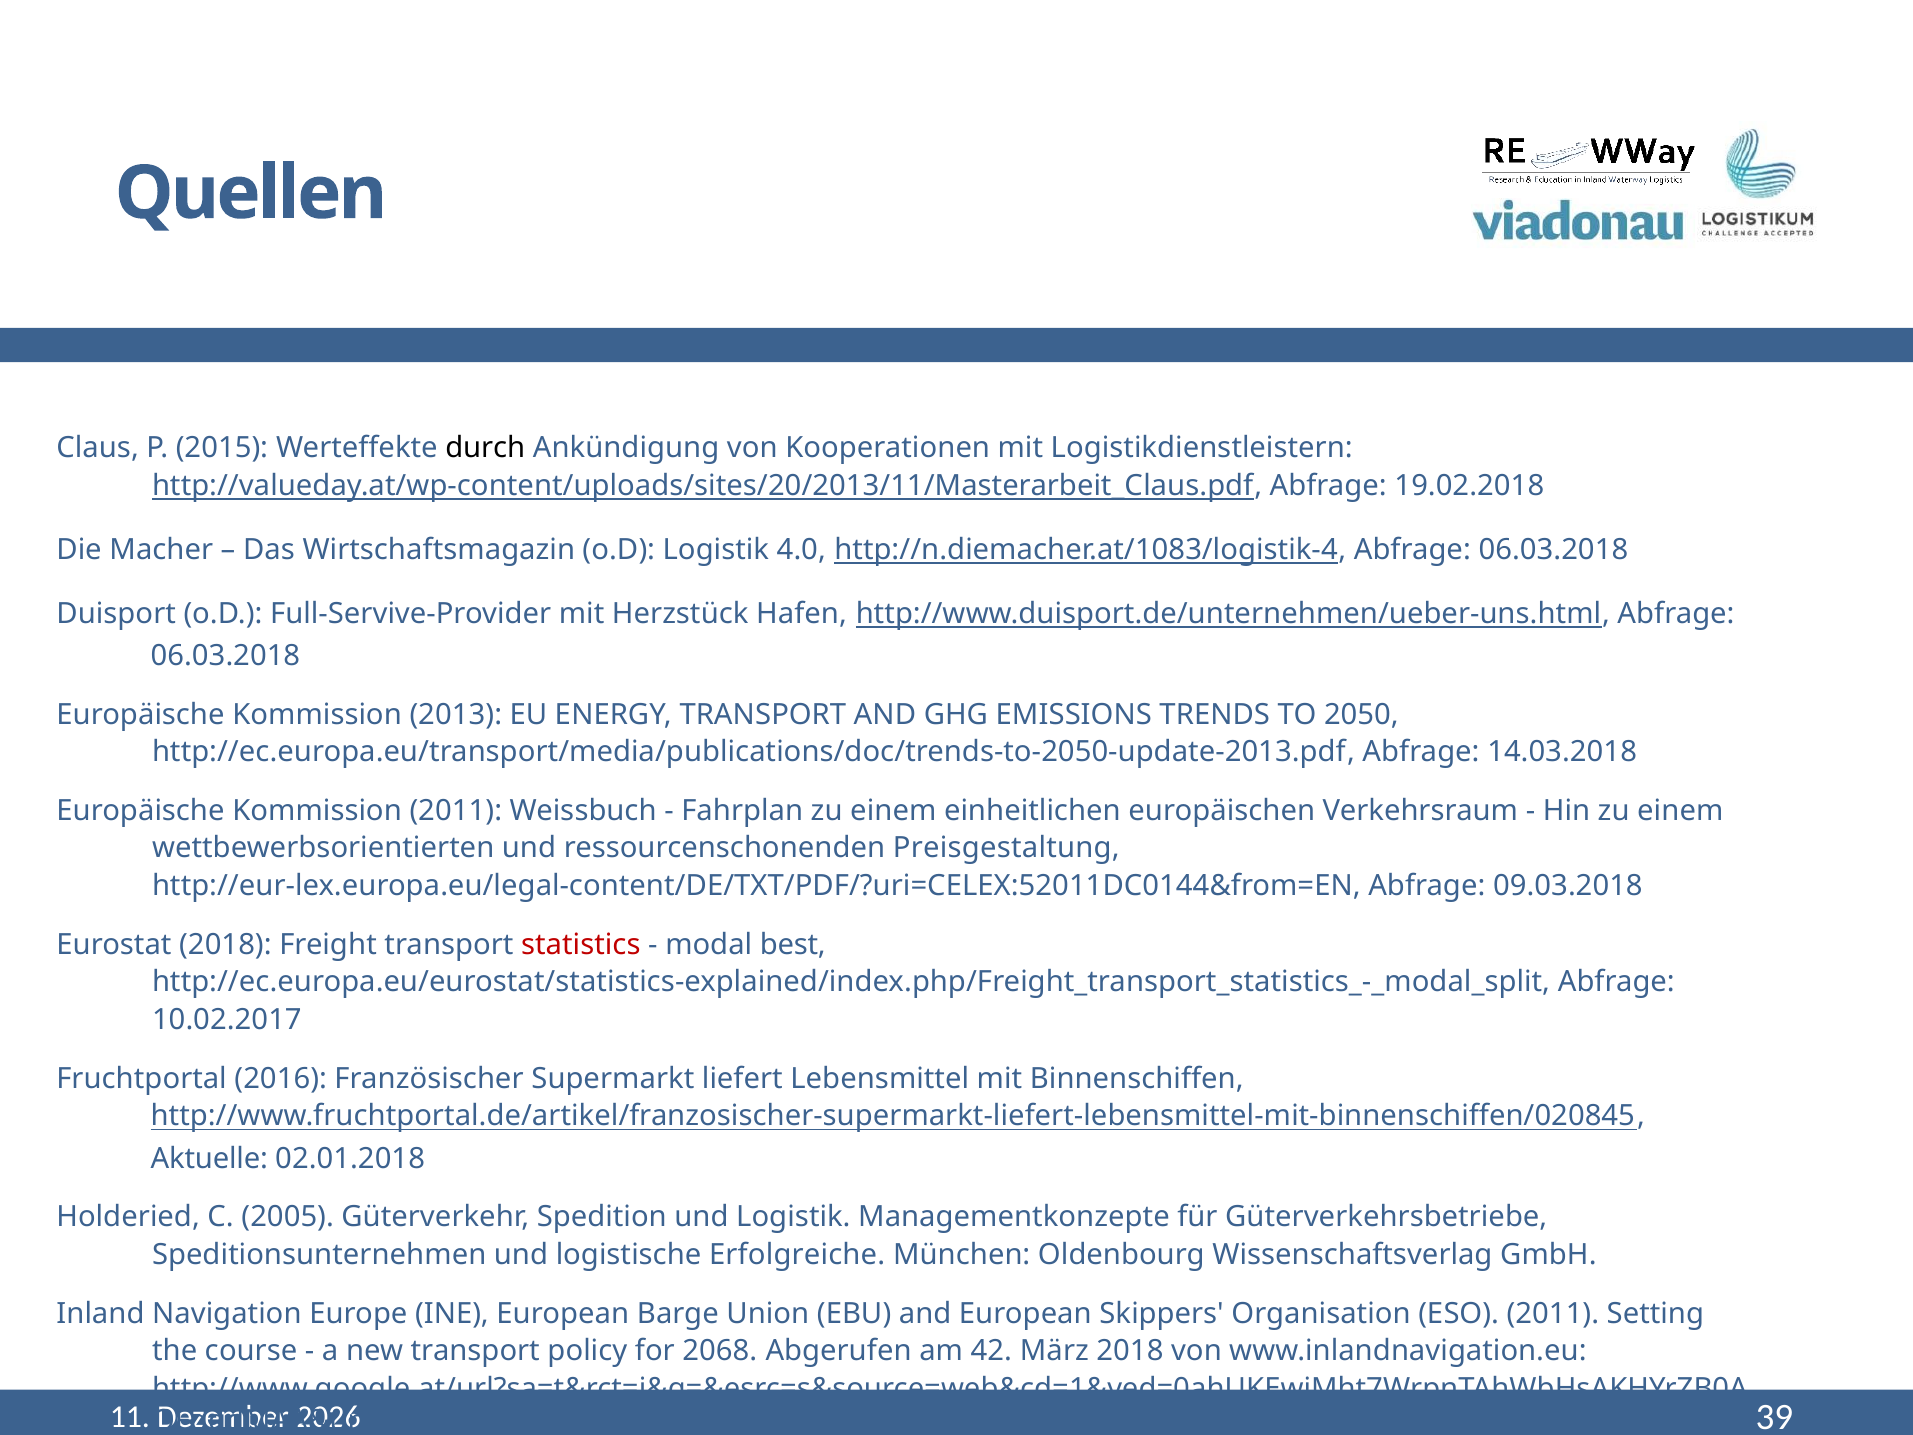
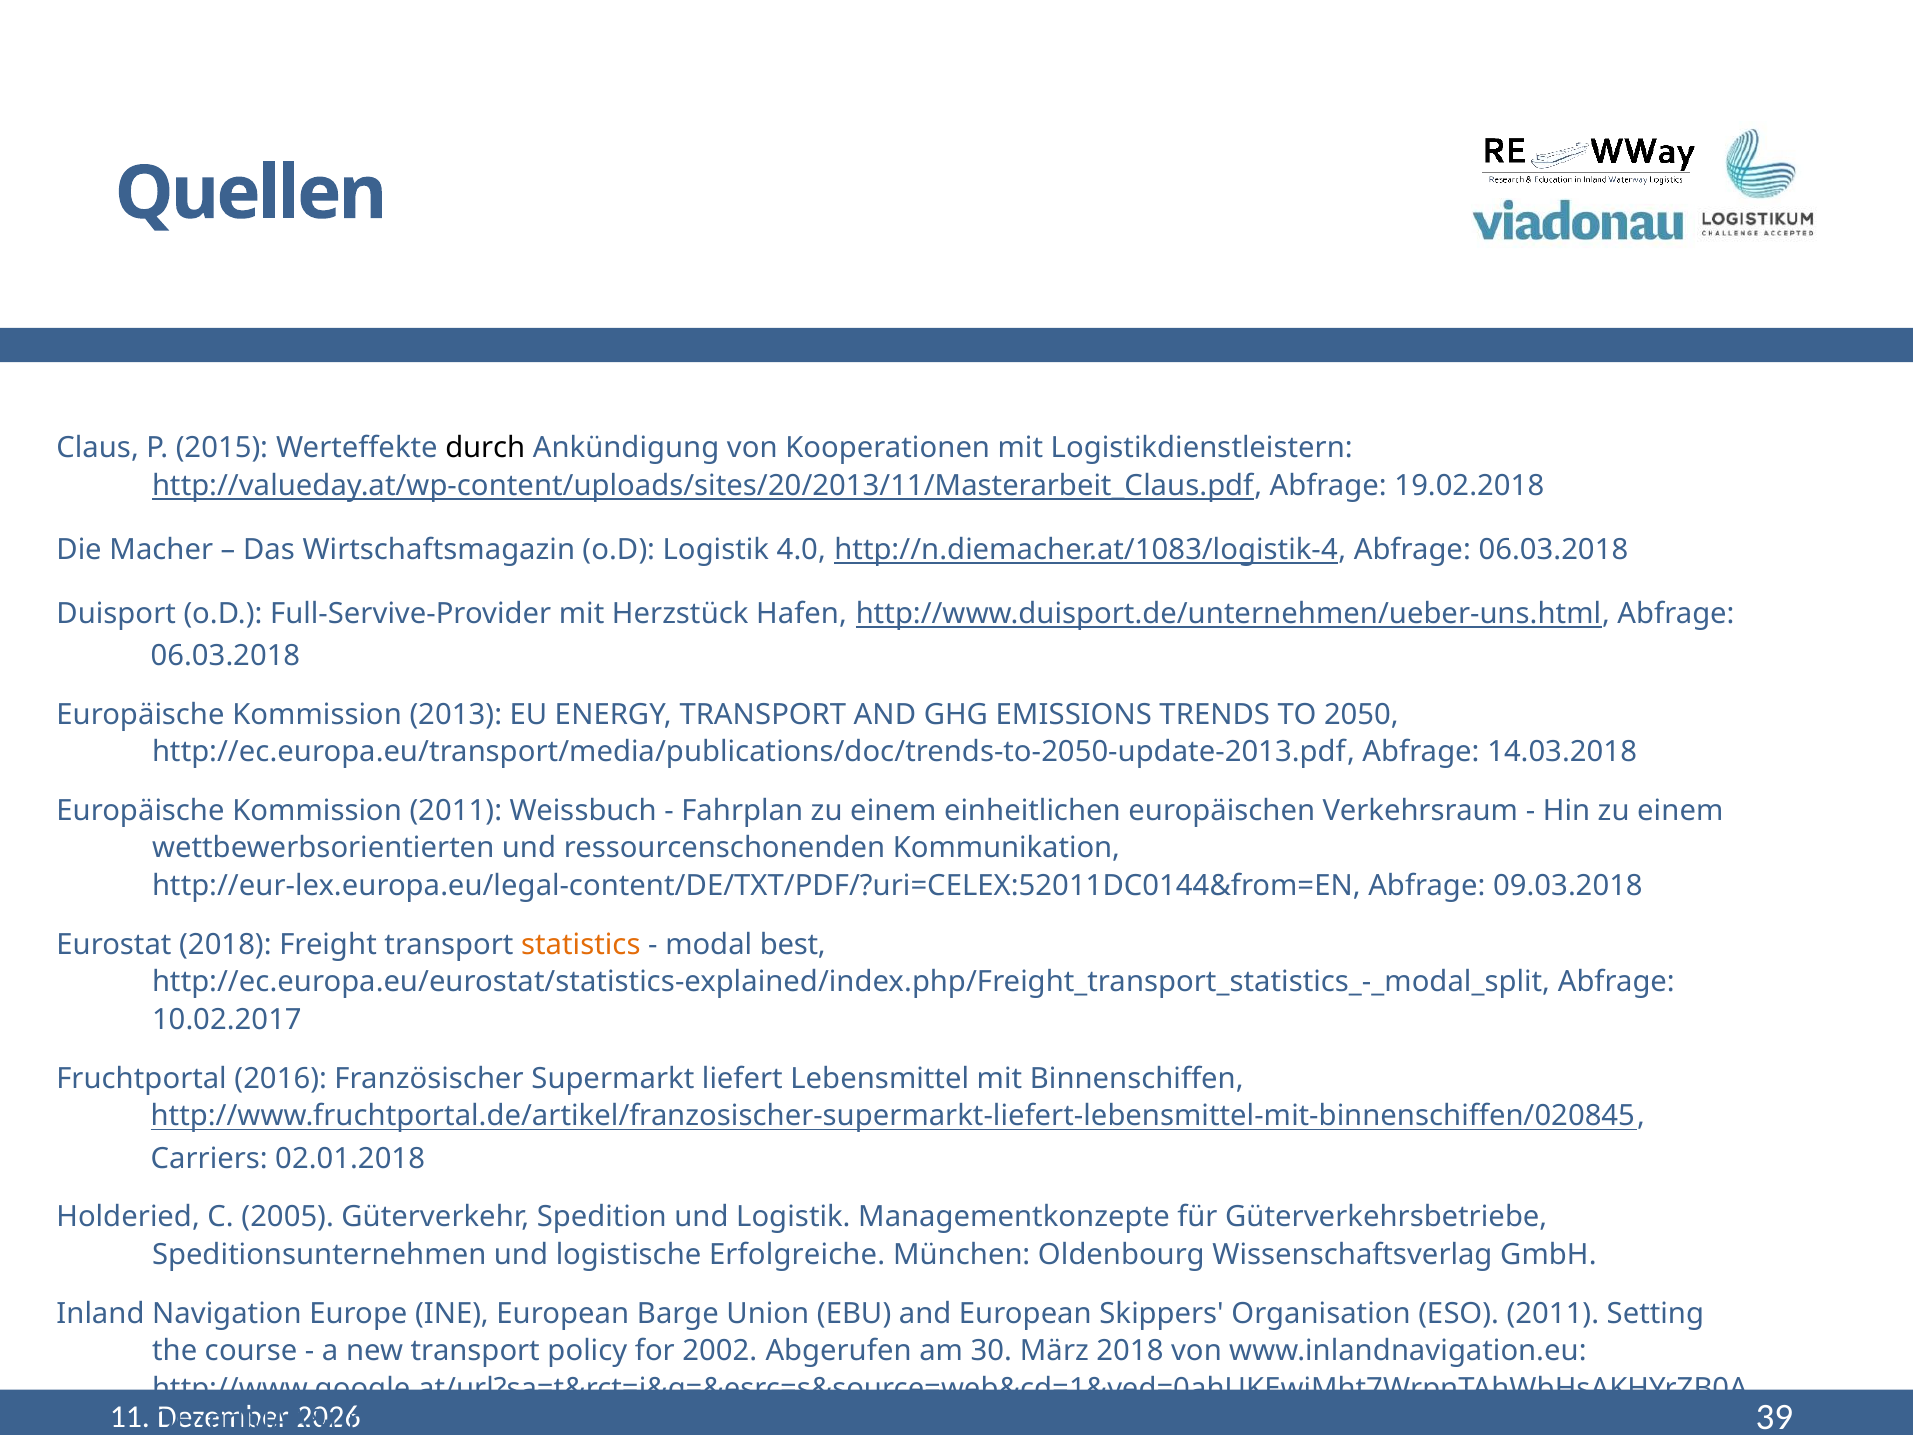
Preisgestaltung: Preisgestaltung -> Kommunikation
statistics colour: red -> orange
Aktuelle: Aktuelle -> Carriers
2068: 2068 -> 2002
42: 42 -> 30
